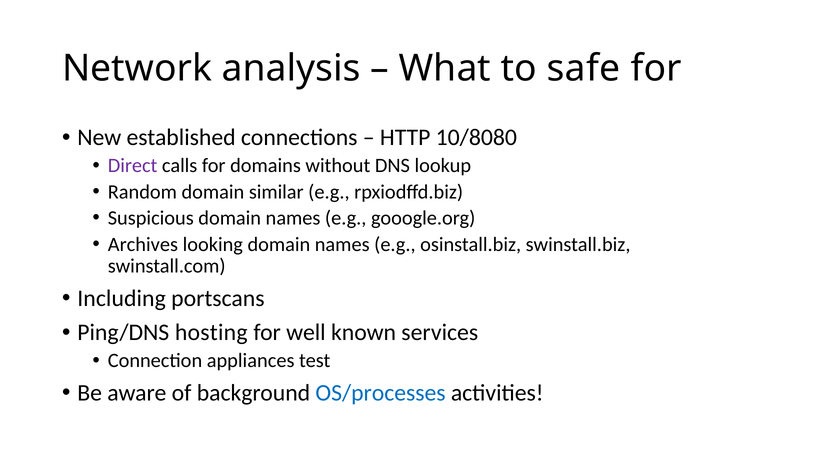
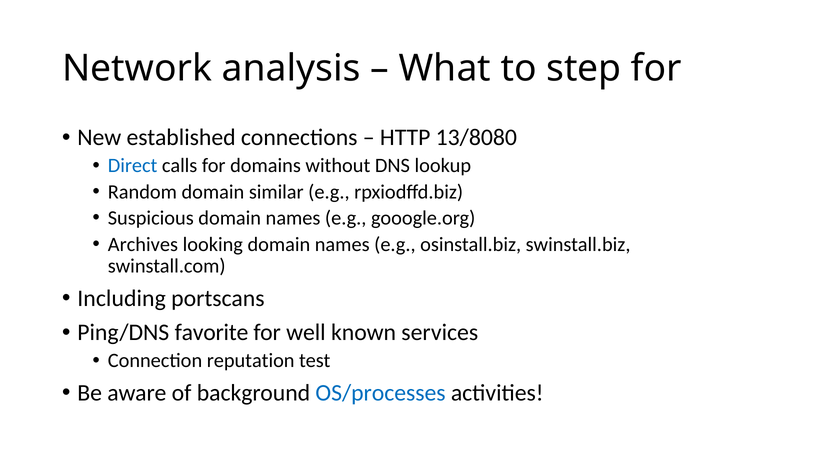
safe: safe -> step
10/8080: 10/8080 -> 13/8080
Direct colour: purple -> blue
hosting: hosting -> favorite
appliances: appliances -> reputation
